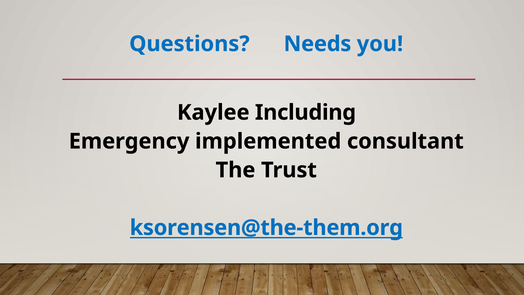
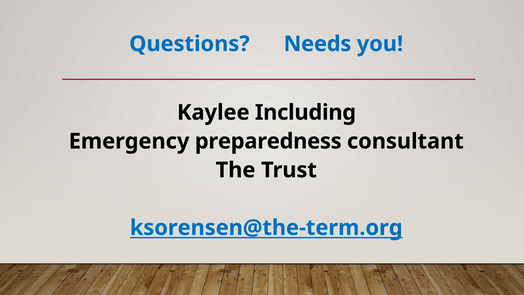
implemented: implemented -> preparedness
ksorensen@the-them.org: ksorensen@the-them.org -> ksorensen@the-term.org
